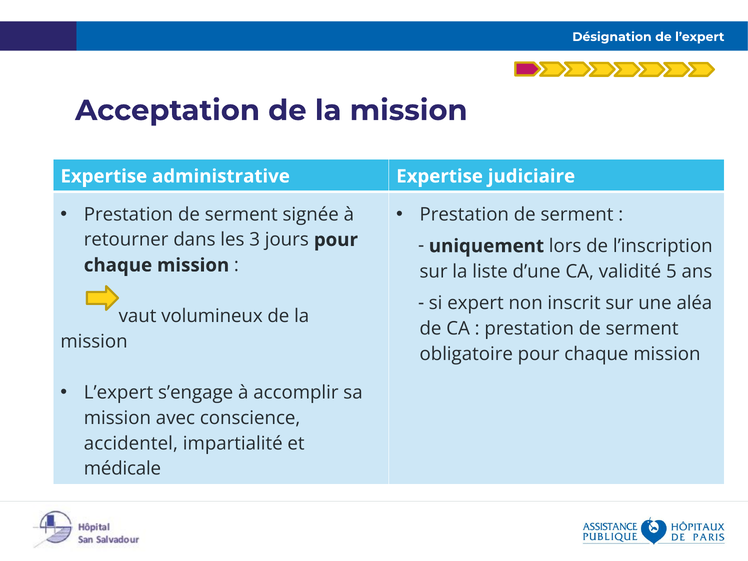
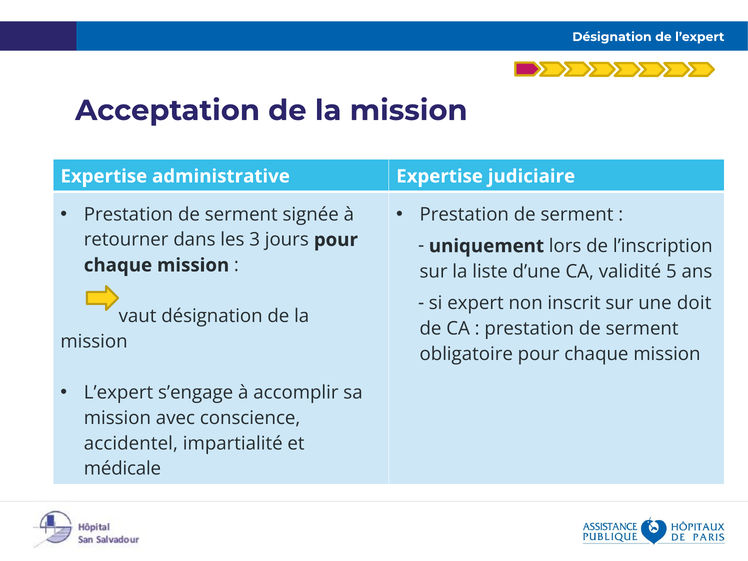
aléa: aléa -> doit
vaut volumineux: volumineux -> désignation
